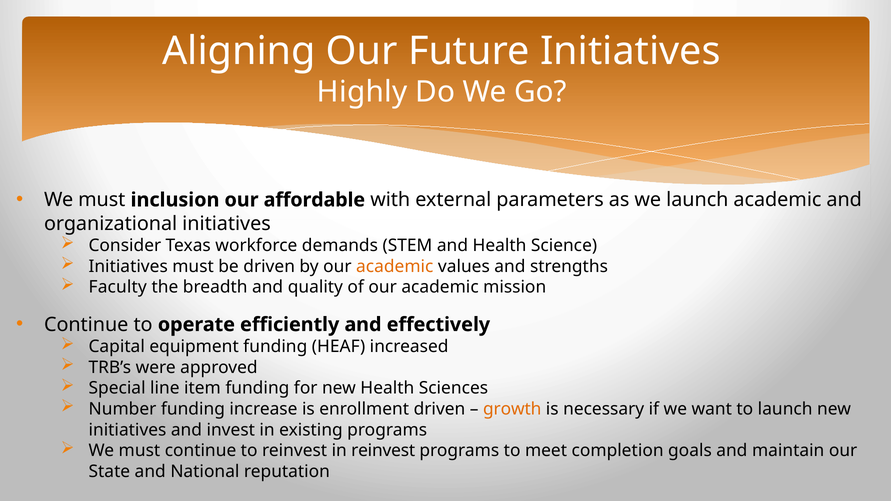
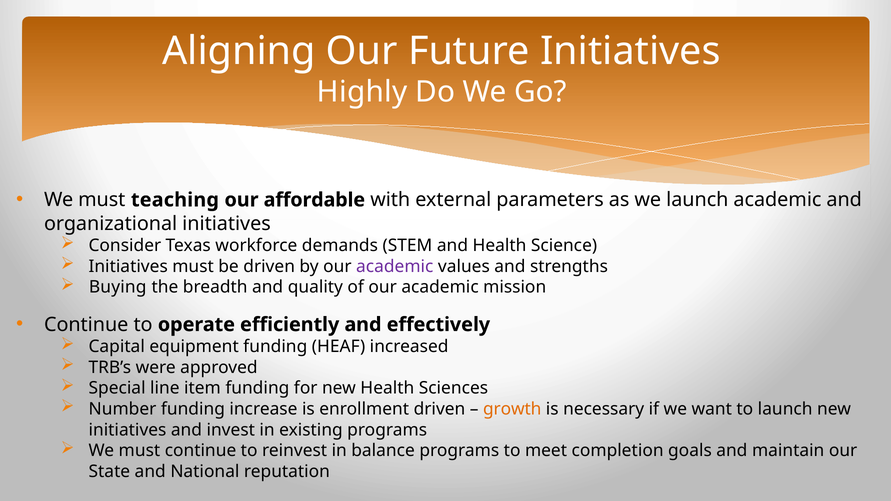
inclusion: inclusion -> teaching
academic at (395, 267) colour: orange -> purple
Faculty: Faculty -> Buying
in reinvest: reinvest -> balance
